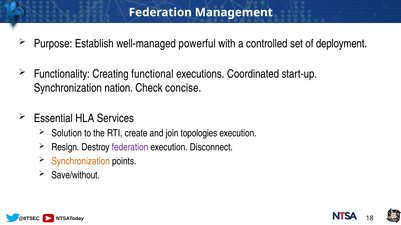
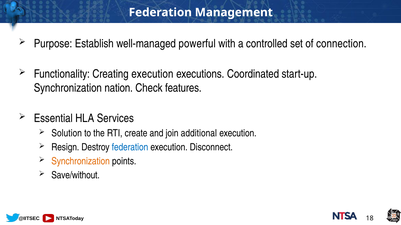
deployment: deployment -> connection
Creating functional: functional -> execution
concise: concise -> features
topologies: topologies -> additional
federation at (130, 148) colour: purple -> blue
